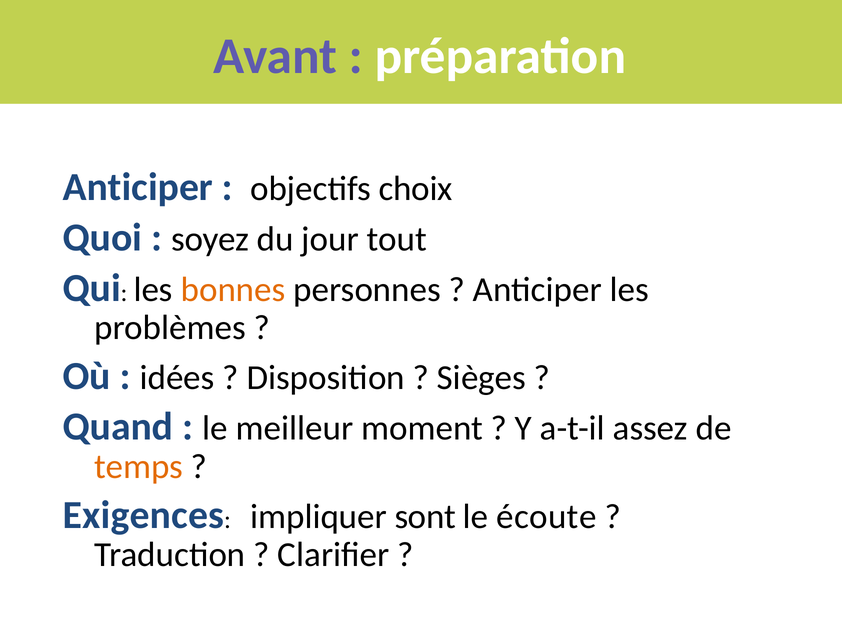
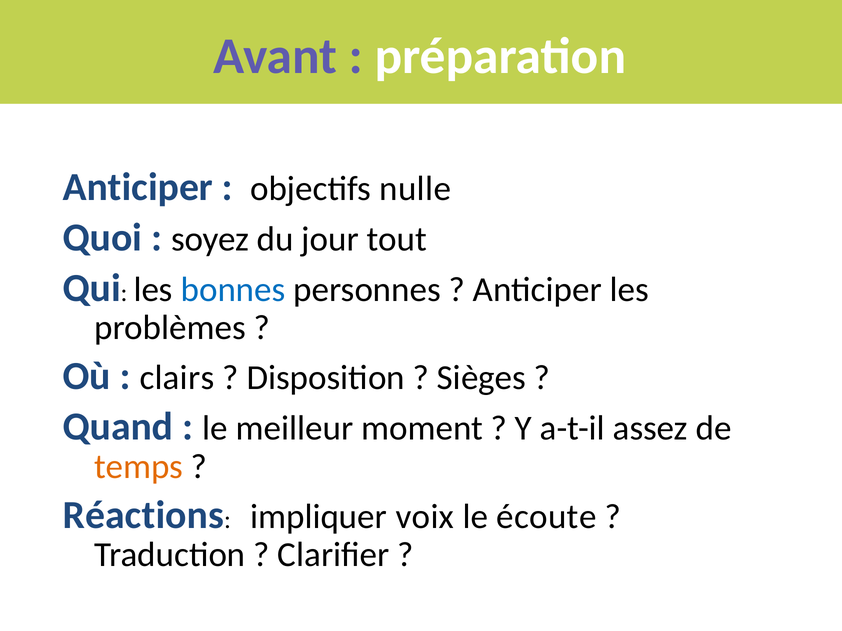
choix: choix -> nulle
bonnes colour: orange -> blue
idées: idées -> clairs
Exigences: Exigences -> Réactions
sont: sont -> voix
